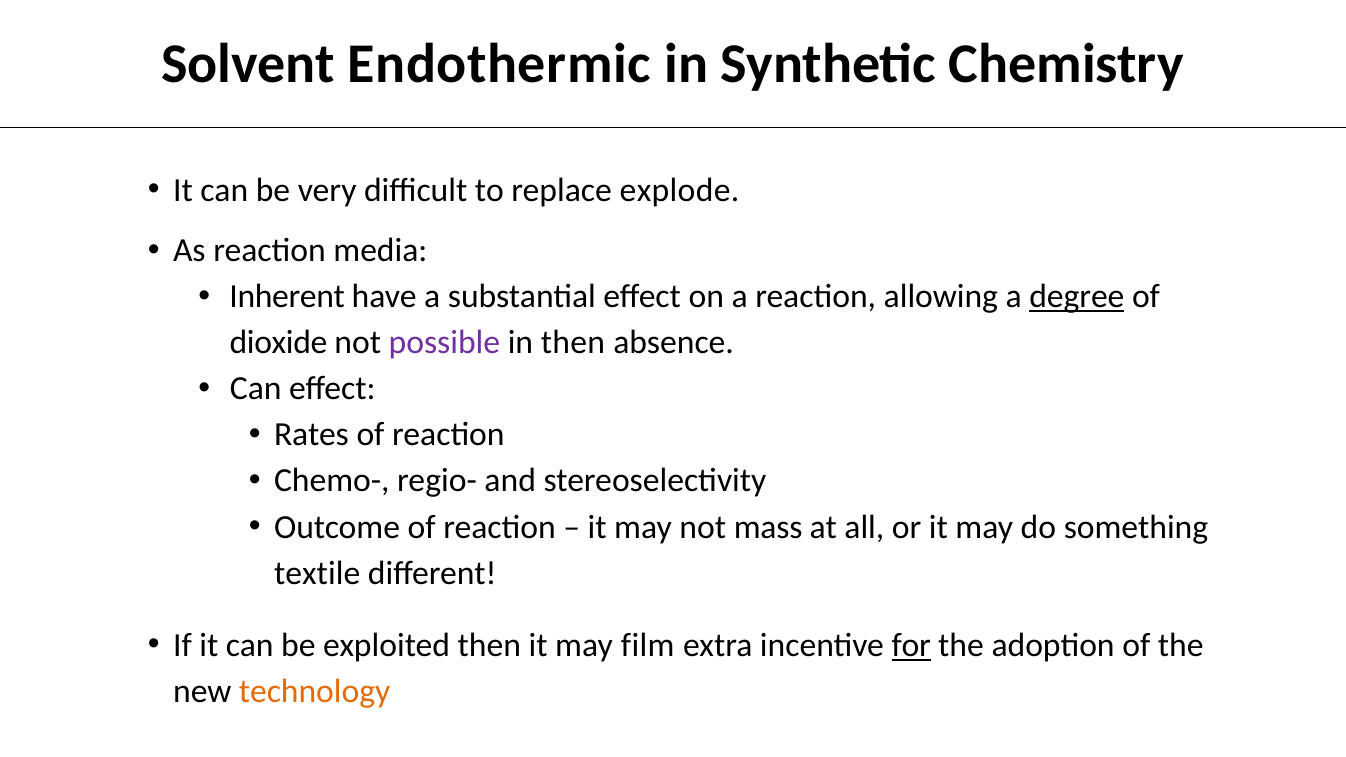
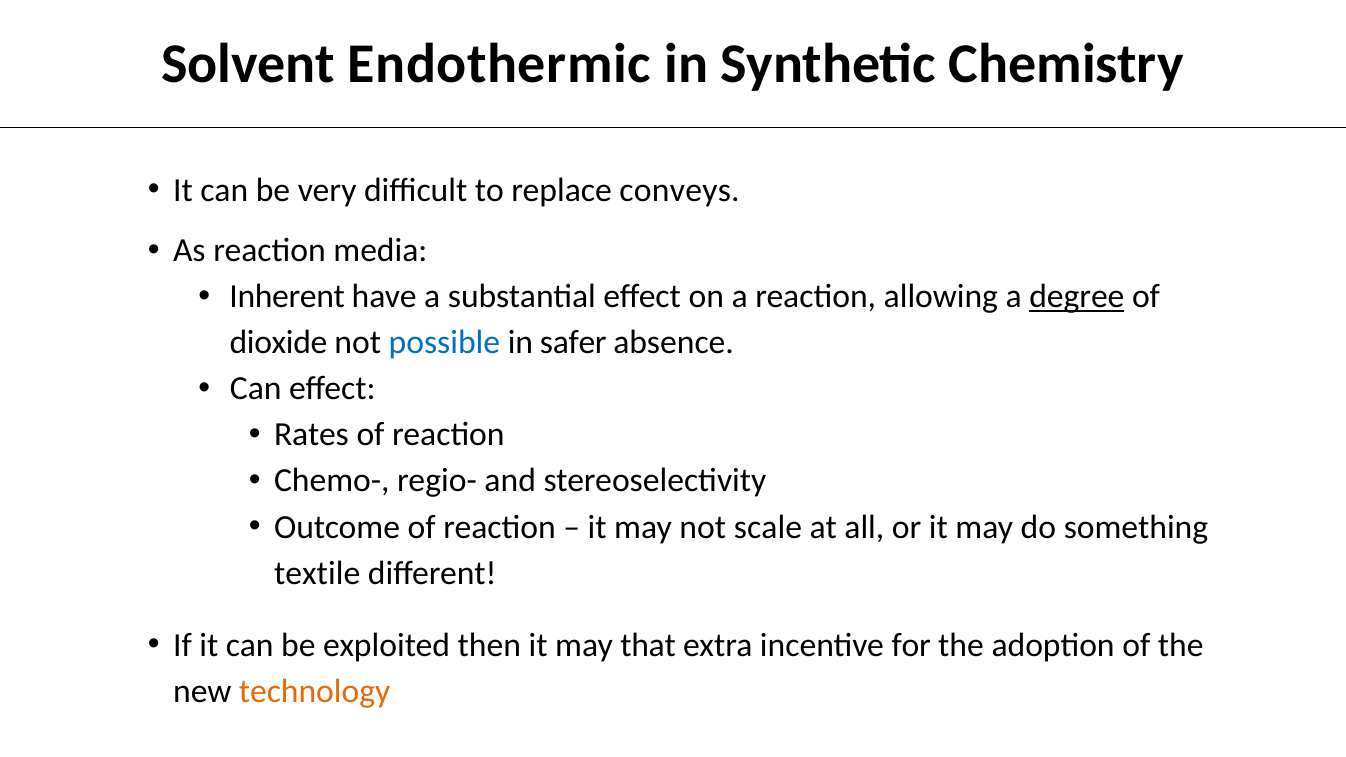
explode: explode -> conveys
possible colour: purple -> blue
in then: then -> safer
mass: mass -> scale
film: film -> that
for underline: present -> none
